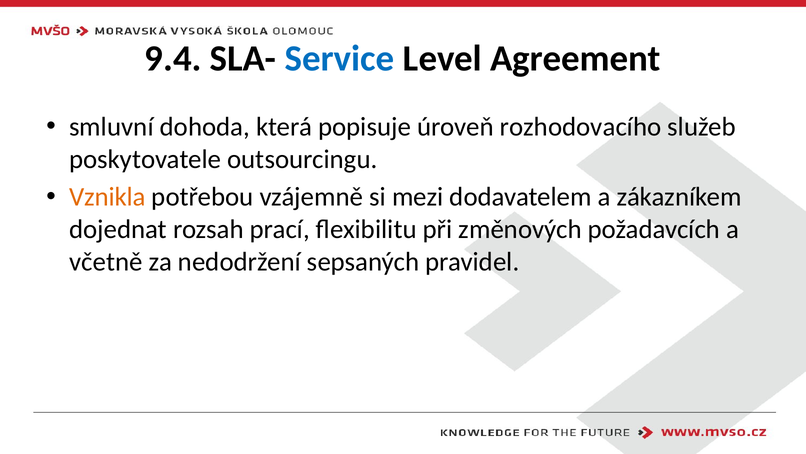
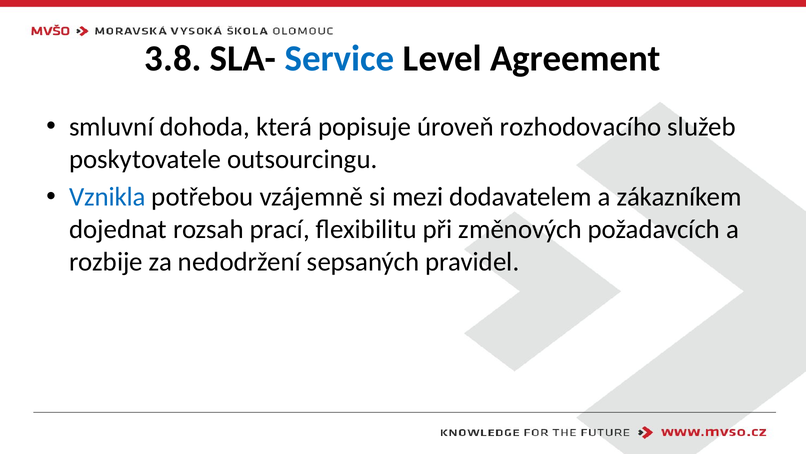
9.4: 9.4 -> 3.8
Vznikla colour: orange -> blue
včetně: včetně -> rozbije
